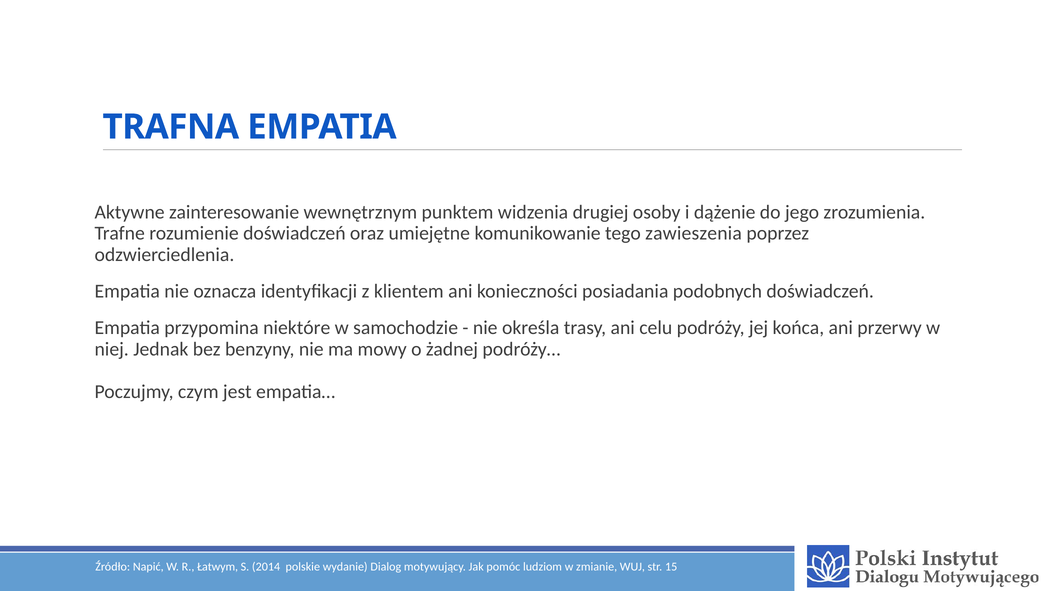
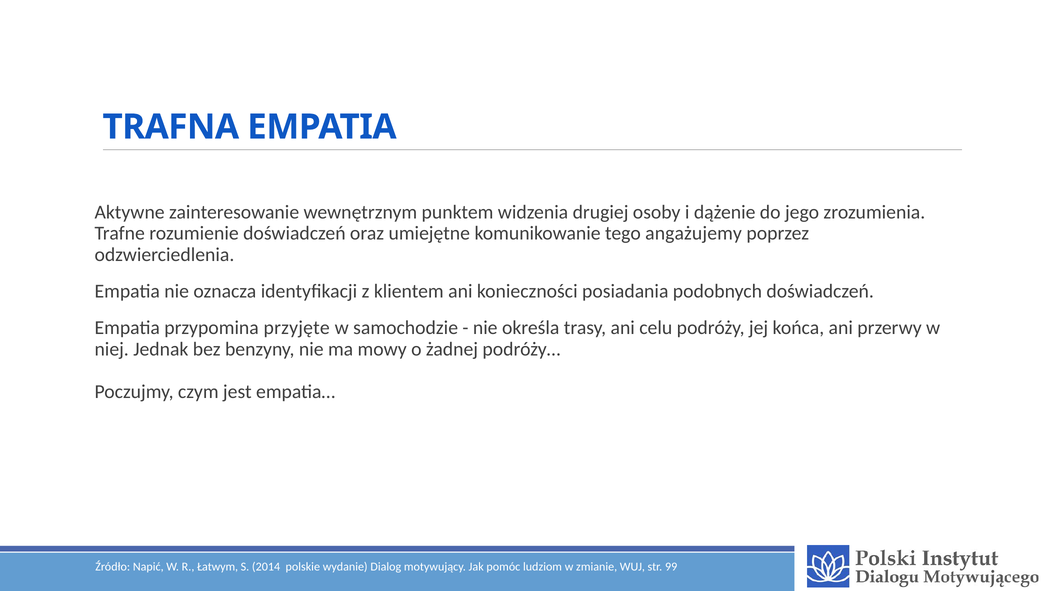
zawieszenia: zawieszenia -> angażujemy
niektóre: niektóre -> przyjęte
15: 15 -> 99
